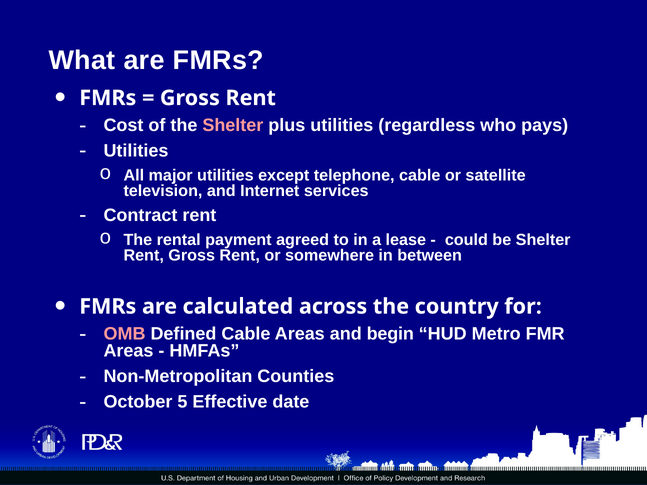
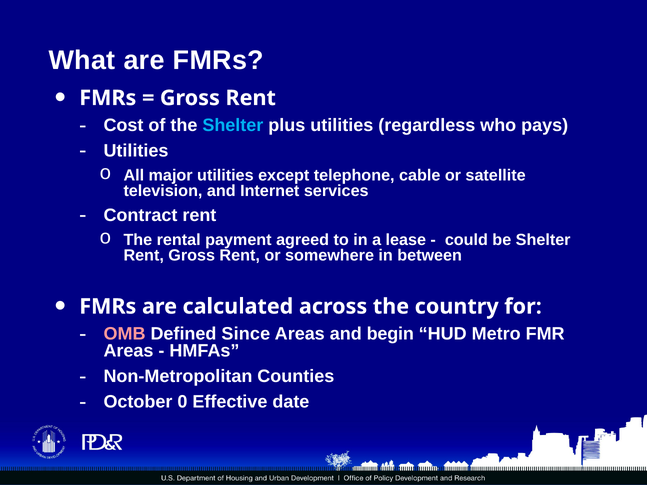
Shelter at (233, 125) colour: pink -> light blue
Defined Cable: Cable -> Since
5: 5 -> 0
